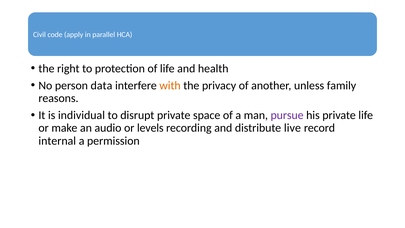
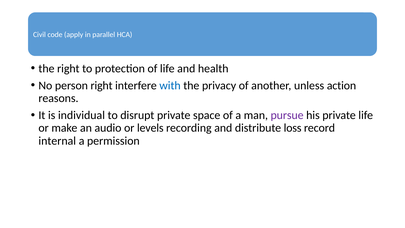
person data: data -> right
with colour: orange -> blue
family: family -> action
live: live -> loss
